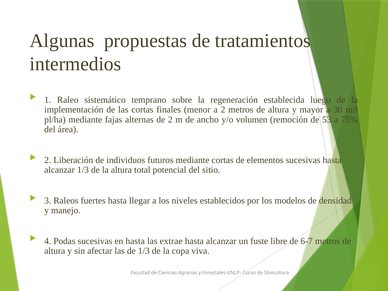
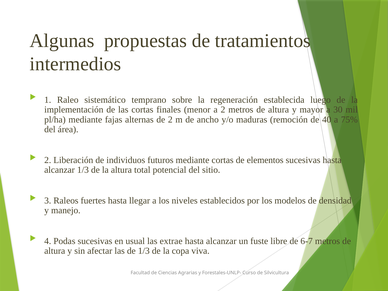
volumen: volumen -> maduras
53: 53 -> 40
en hasta: hasta -> usual
